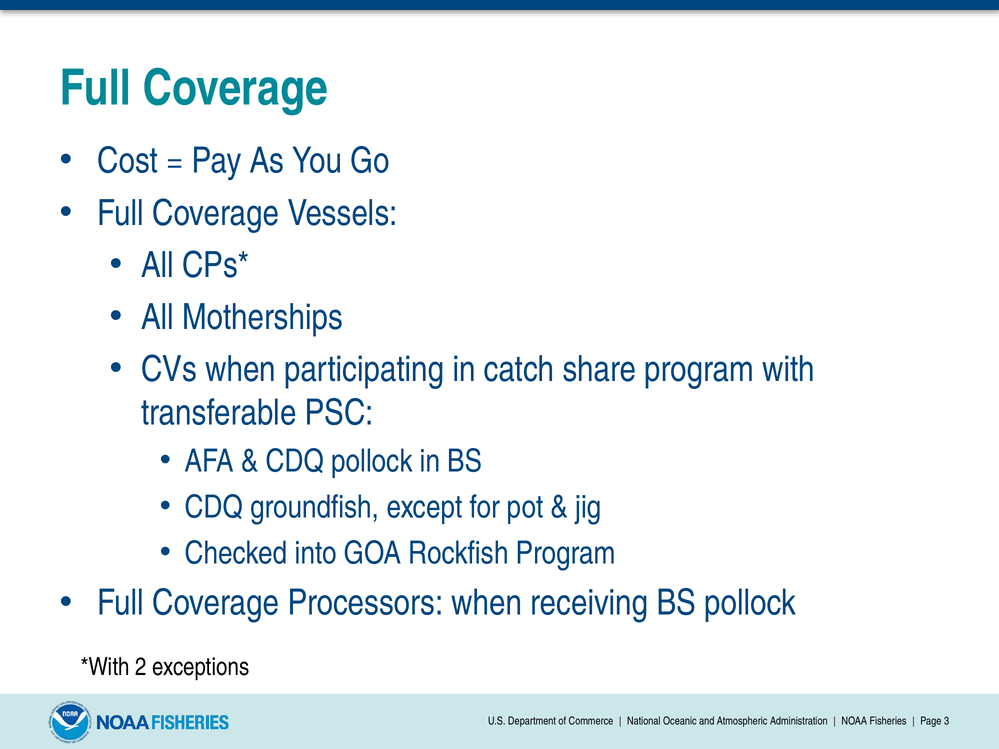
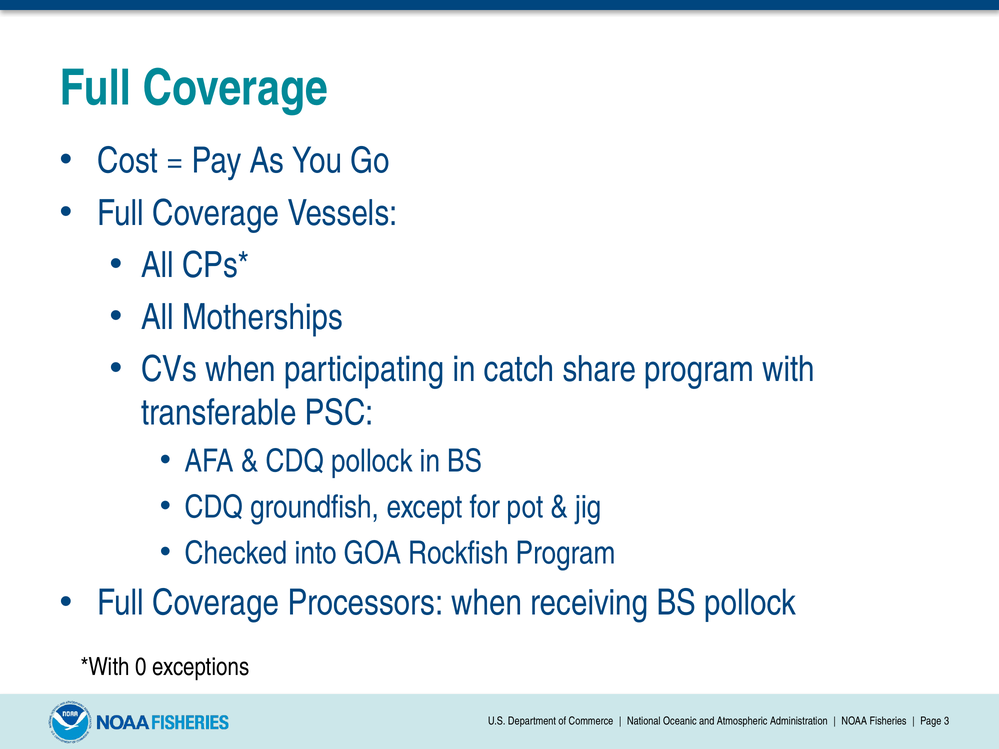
2: 2 -> 0
